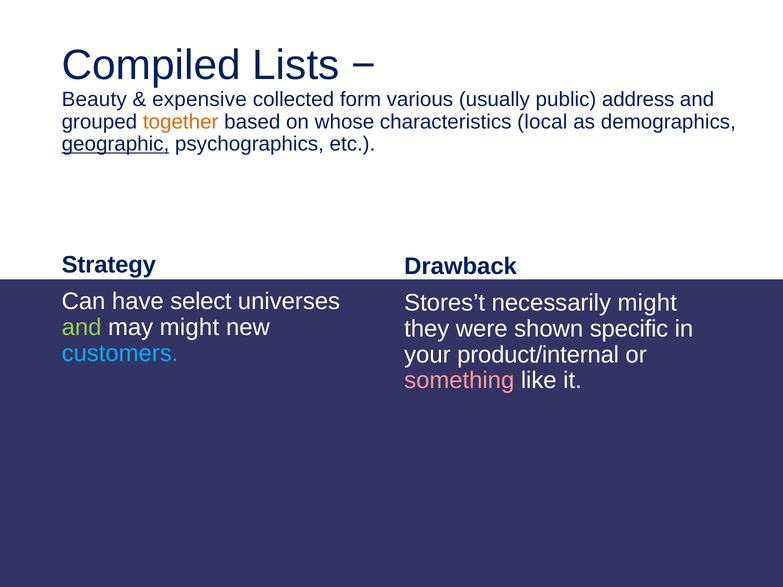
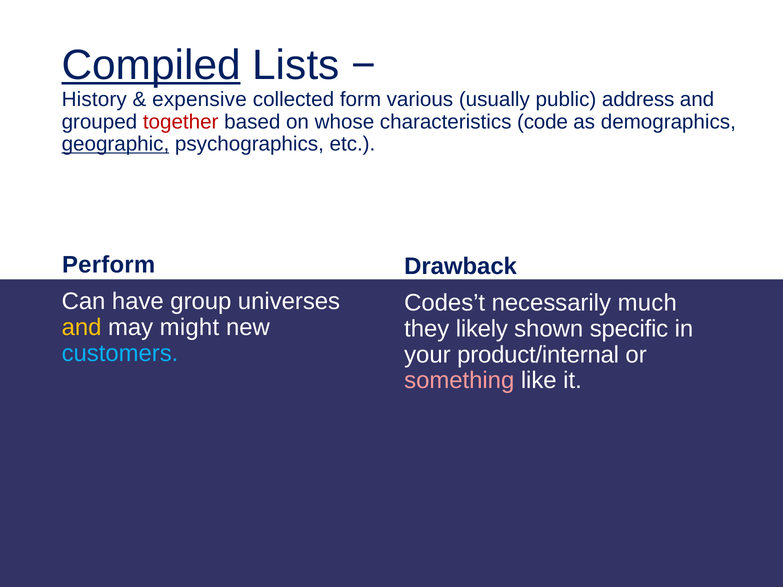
Compiled underline: none -> present
Beauty: Beauty -> History
together colour: orange -> red
local: local -> code
Strategy: Strategy -> Perform
select: select -> group
Stores’t: Stores’t -> Codes’t
necessarily might: might -> much
and at (82, 328) colour: light green -> yellow
were: were -> likely
